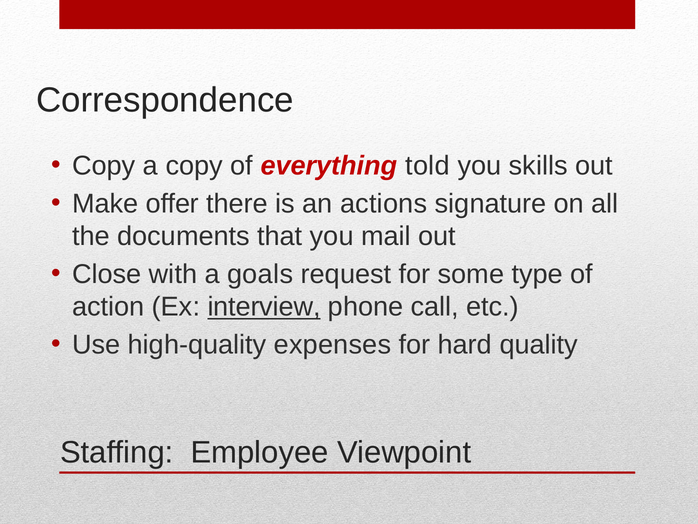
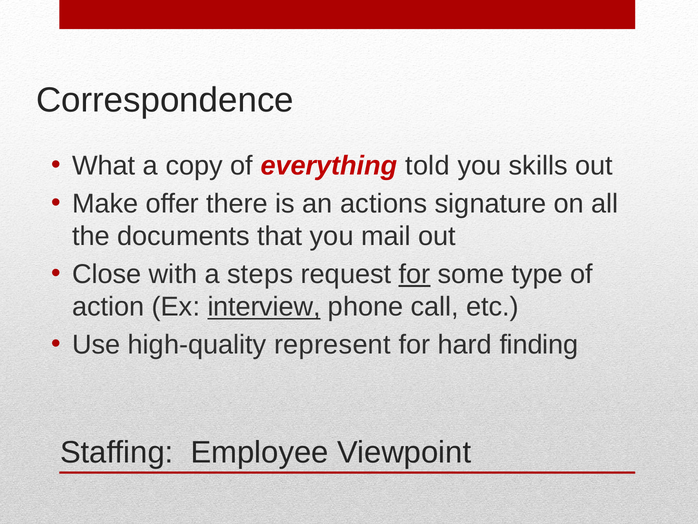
Copy at (104, 165): Copy -> What
goals: goals -> steps
for at (415, 274) underline: none -> present
expenses: expenses -> represent
quality: quality -> finding
